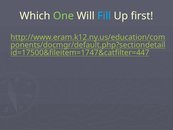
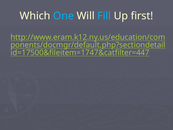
One colour: light green -> light blue
